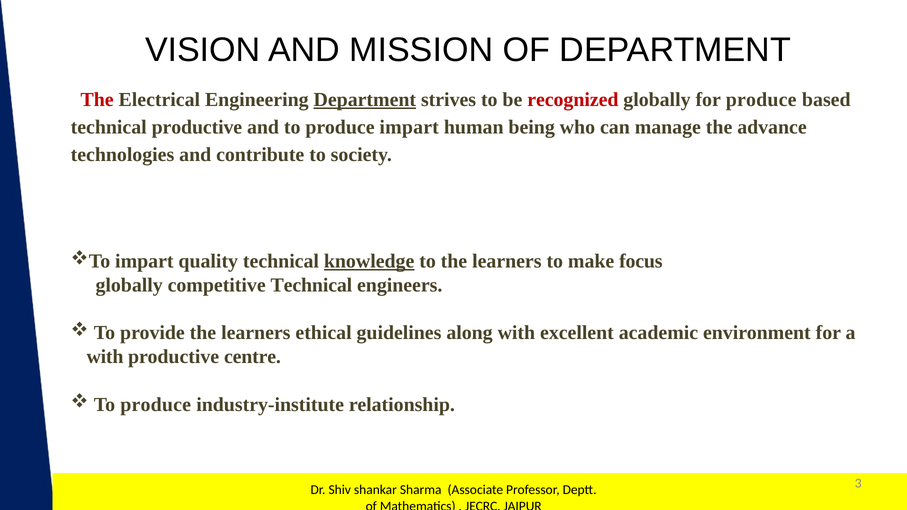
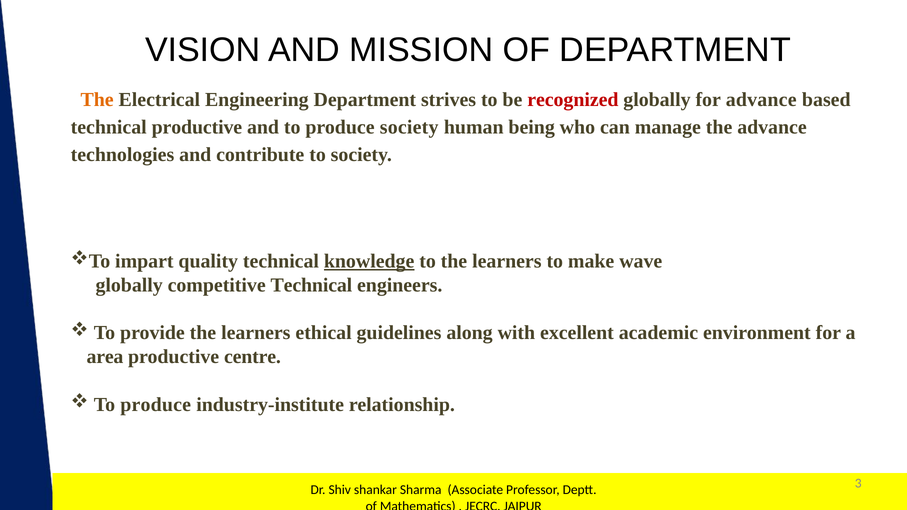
The at (97, 100) colour: red -> orange
Department at (365, 100) underline: present -> none
for produce: produce -> advance
produce impart: impart -> society
focus: focus -> wave
with at (105, 357): with -> area
